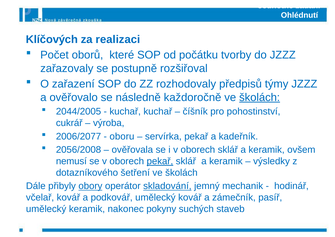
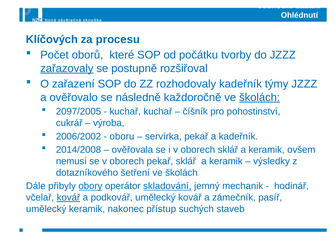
realizaci: realizaci -> procesu
zařazovaly underline: none -> present
rozhodovaly předpisů: předpisů -> kadeřník
2044/2005: 2044/2005 -> 2097/2005
2006/2077: 2006/2077 -> 2006/2002
2056/2008: 2056/2008 -> 2014/2008
pekař at (160, 161) underline: present -> none
kovář at (68, 197) underline: none -> present
pokyny: pokyny -> přístup
